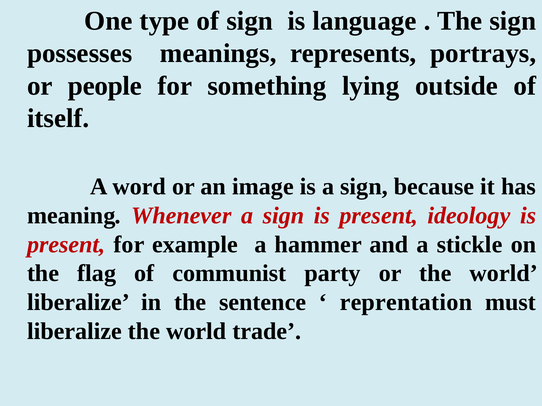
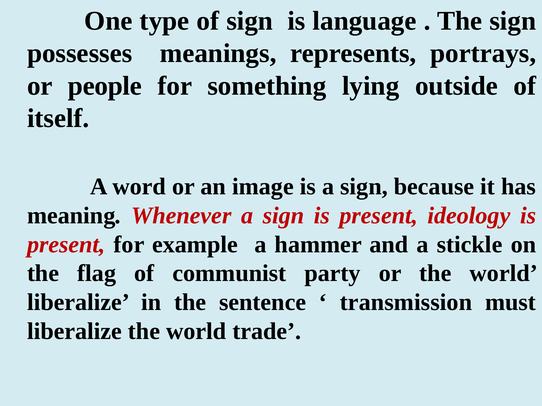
reprentation: reprentation -> transmission
